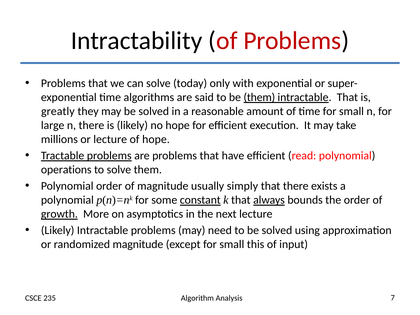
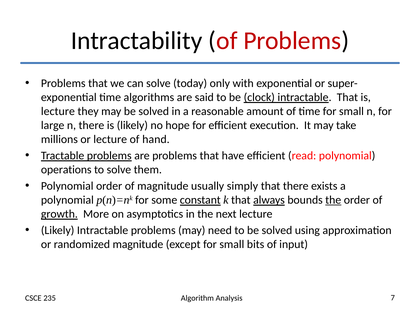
be them: them -> clock
greatly at (58, 111): greatly -> lecture
of hope: hope -> hand
the at (333, 200) underline: none -> present
this: this -> bits
